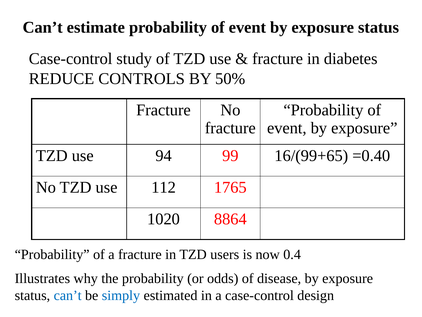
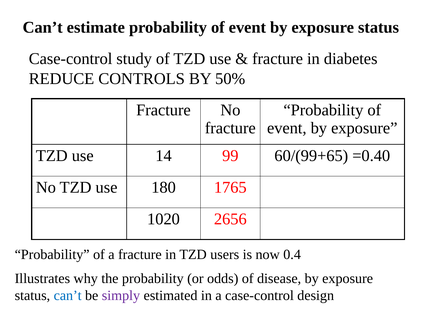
94: 94 -> 14
16/(99+65: 16/(99+65 -> 60/(99+65
112: 112 -> 180
8864: 8864 -> 2656
simply colour: blue -> purple
